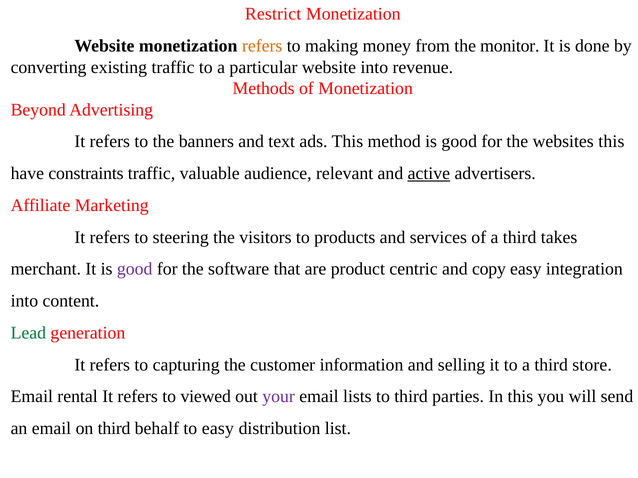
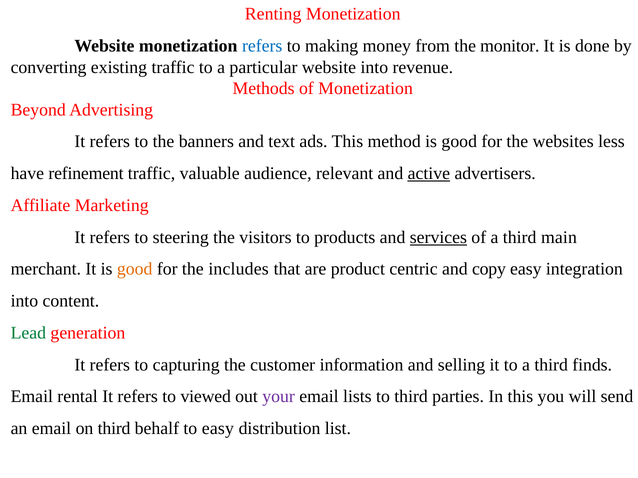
Restrict: Restrict -> Renting
refers at (262, 46) colour: orange -> blue
websites this: this -> less
constraints: constraints -> refinement
services underline: none -> present
takes: takes -> main
good at (135, 269) colour: purple -> orange
software: software -> includes
store: store -> finds
